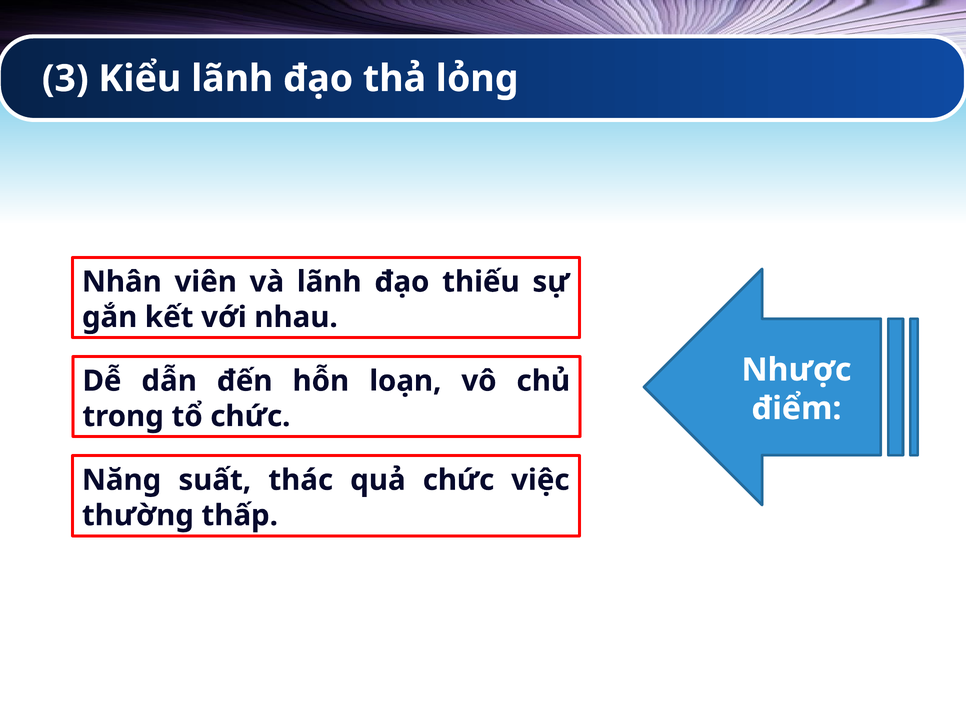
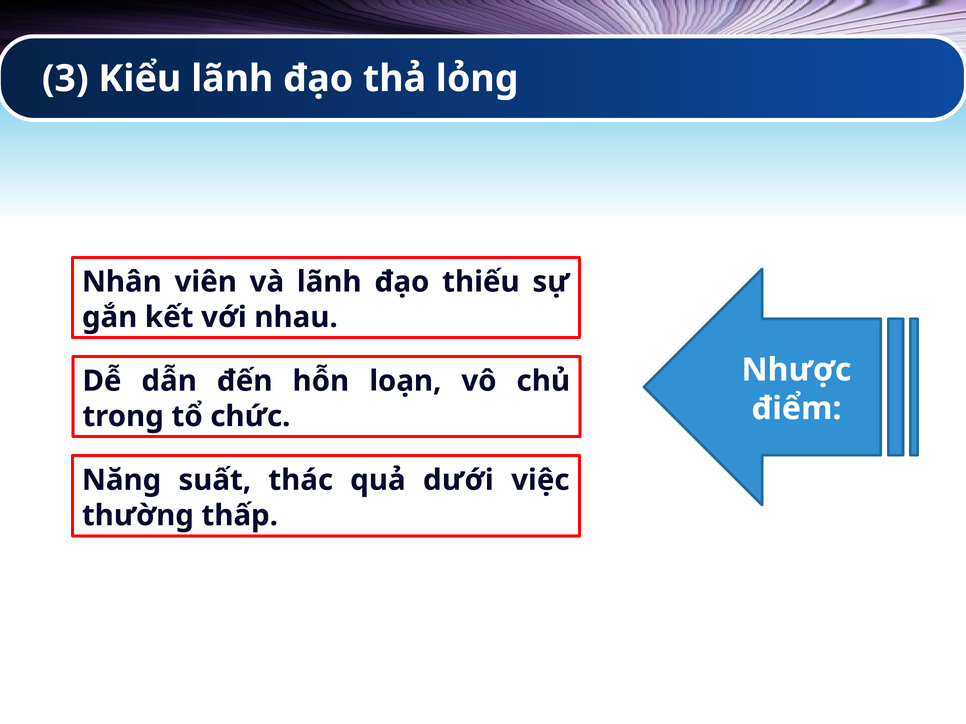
quả chức: chức -> dưới
